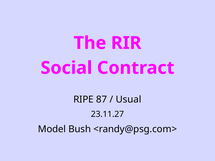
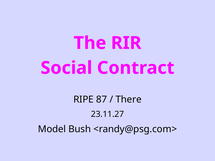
Usual: Usual -> There
